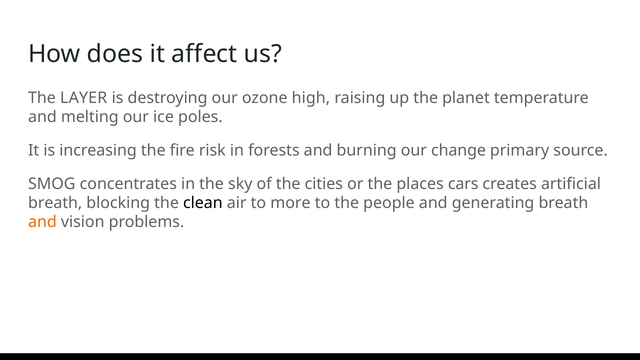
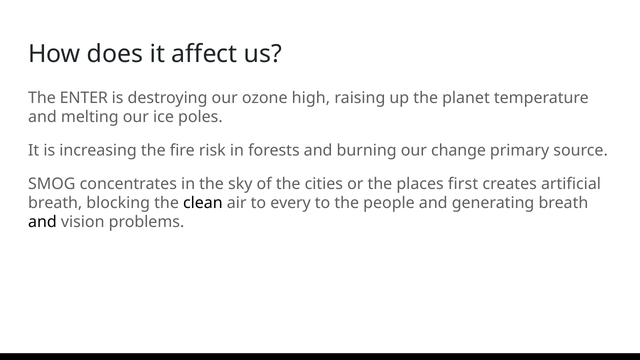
LAYER: LAYER -> ENTER
cars: cars -> first
more: more -> every
and at (42, 222) colour: orange -> black
